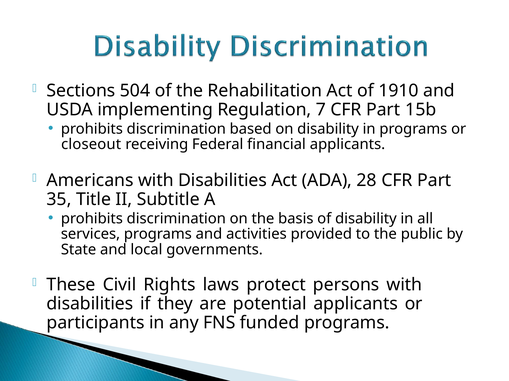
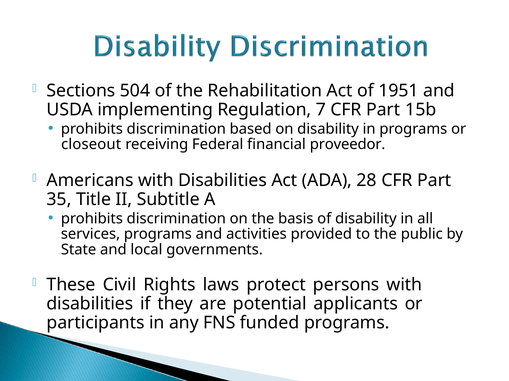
1910: 1910 -> 1951
financial applicants: applicants -> proveedor
